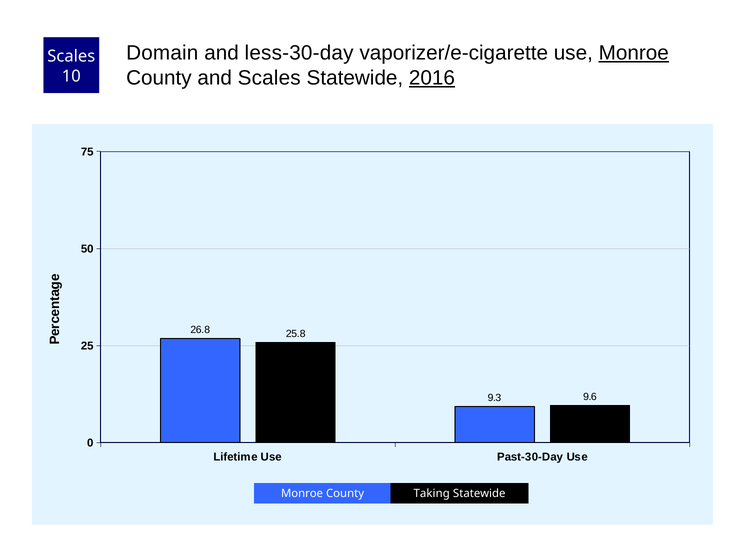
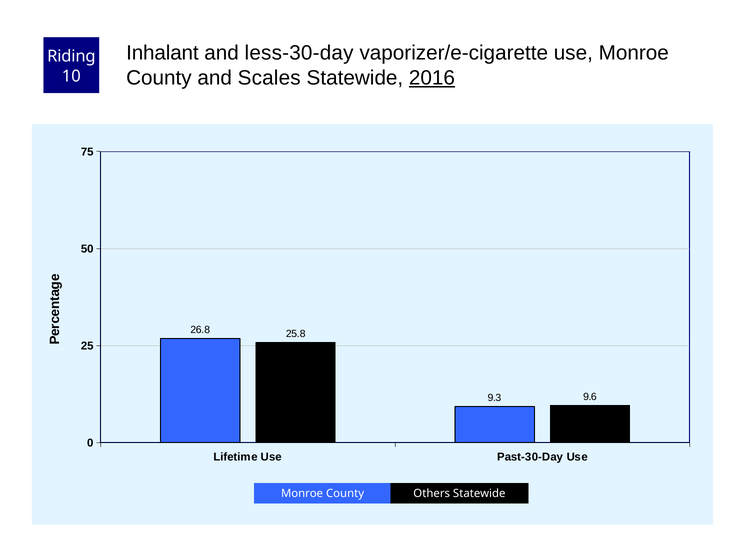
Domain: Domain -> Inhalant
Monroe at (634, 53) underline: present -> none
Scales at (71, 56): Scales -> Riding
Taking: Taking -> Others
